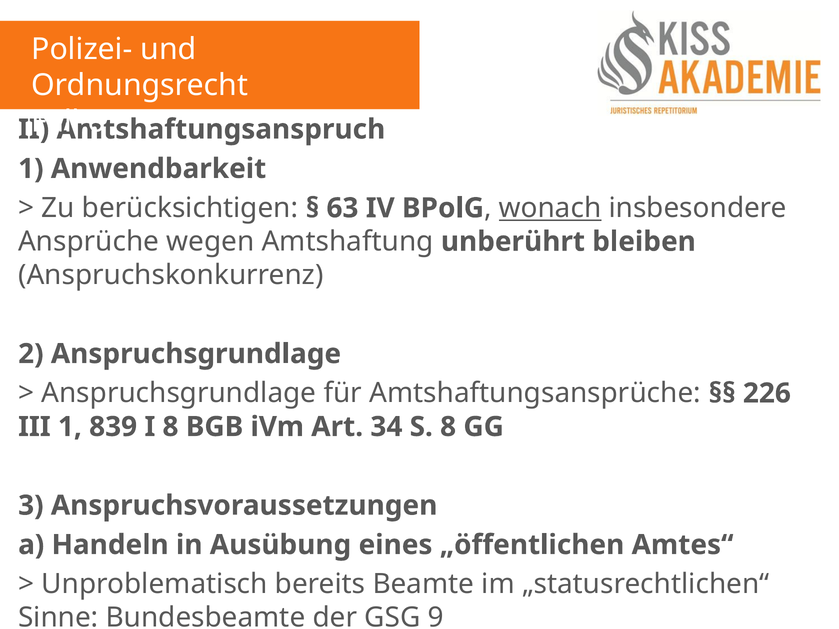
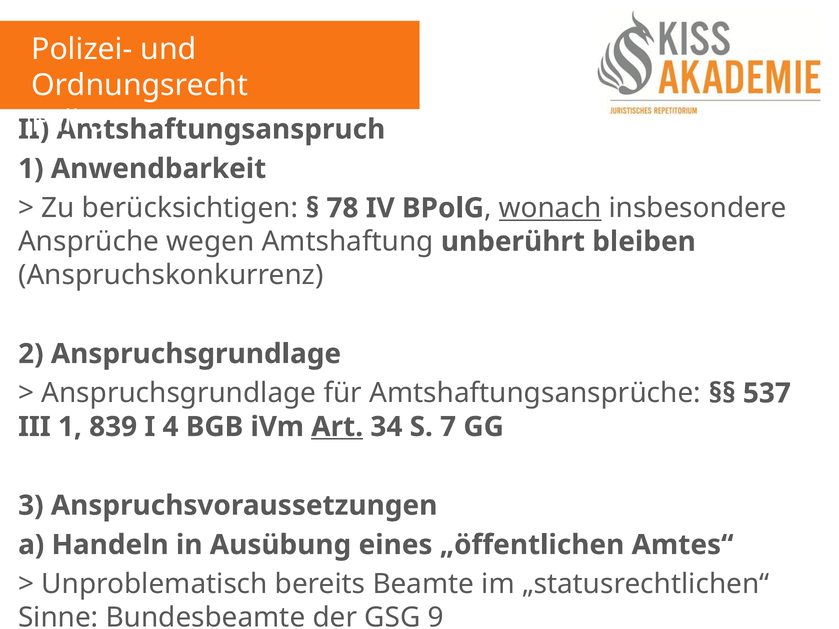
63: 63 -> 78
226: 226 -> 537
I 8: 8 -> 4
Art underline: none -> present
S 8: 8 -> 7
